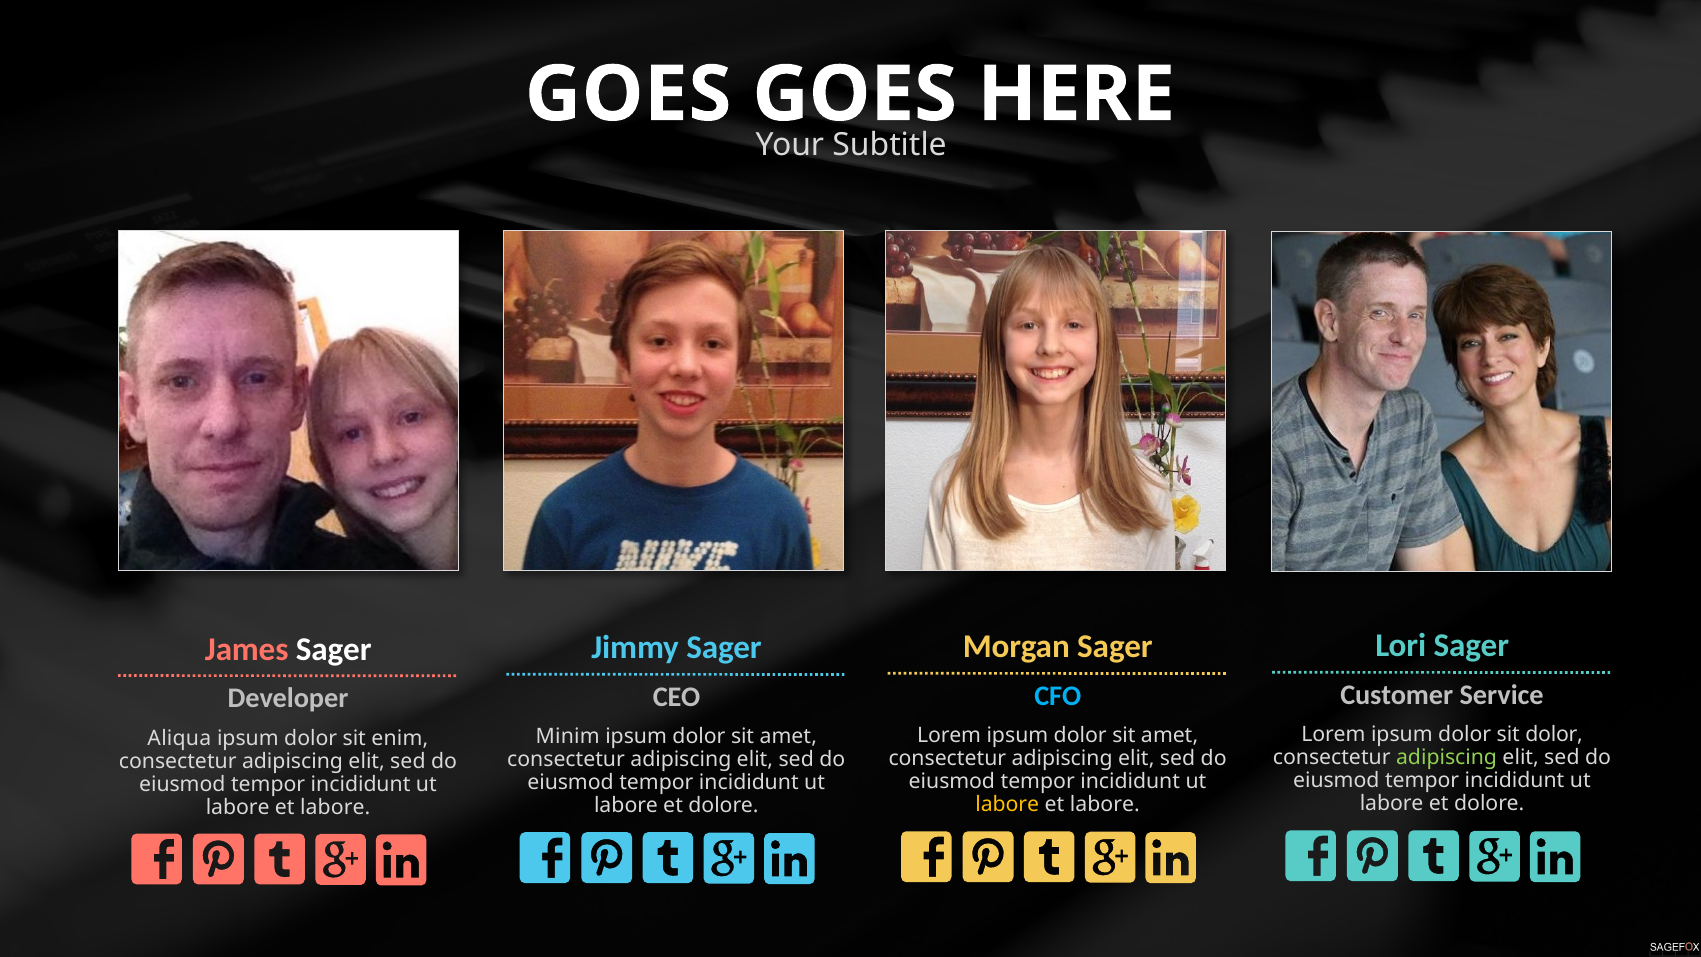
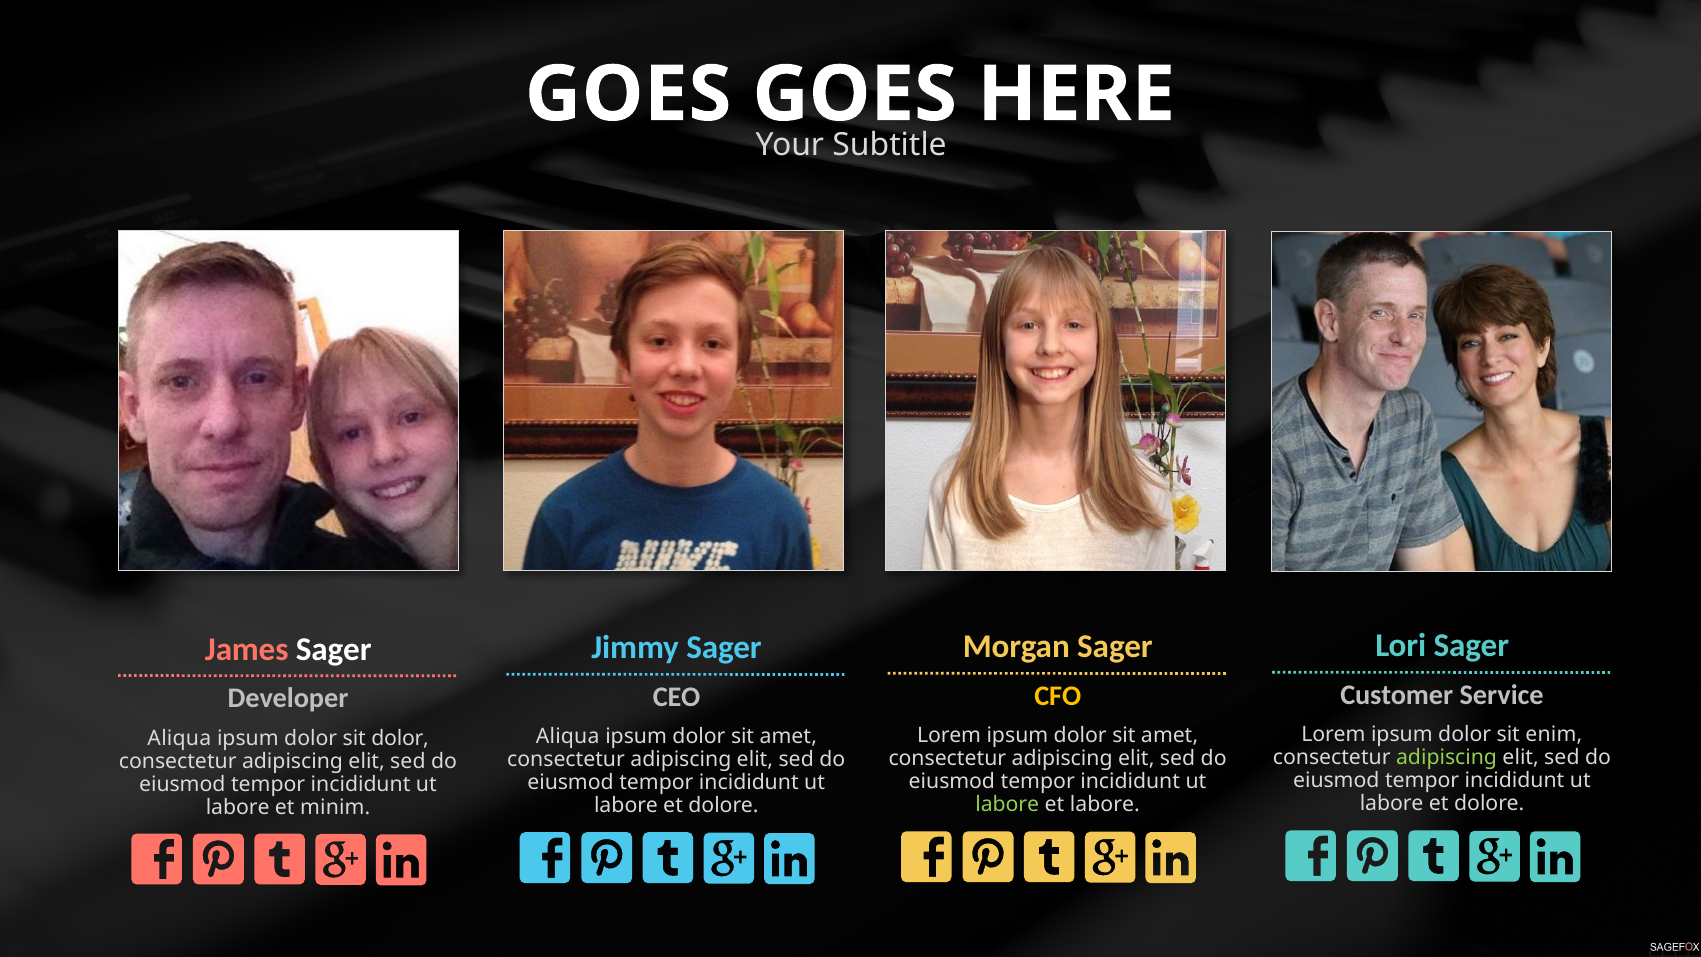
CFO colour: light blue -> yellow
sit dolor: dolor -> enim
Minim at (568, 737): Minim -> Aliqua
sit enim: enim -> dolor
labore at (1007, 805) colour: yellow -> light green
labore at (335, 807): labore -> minim
